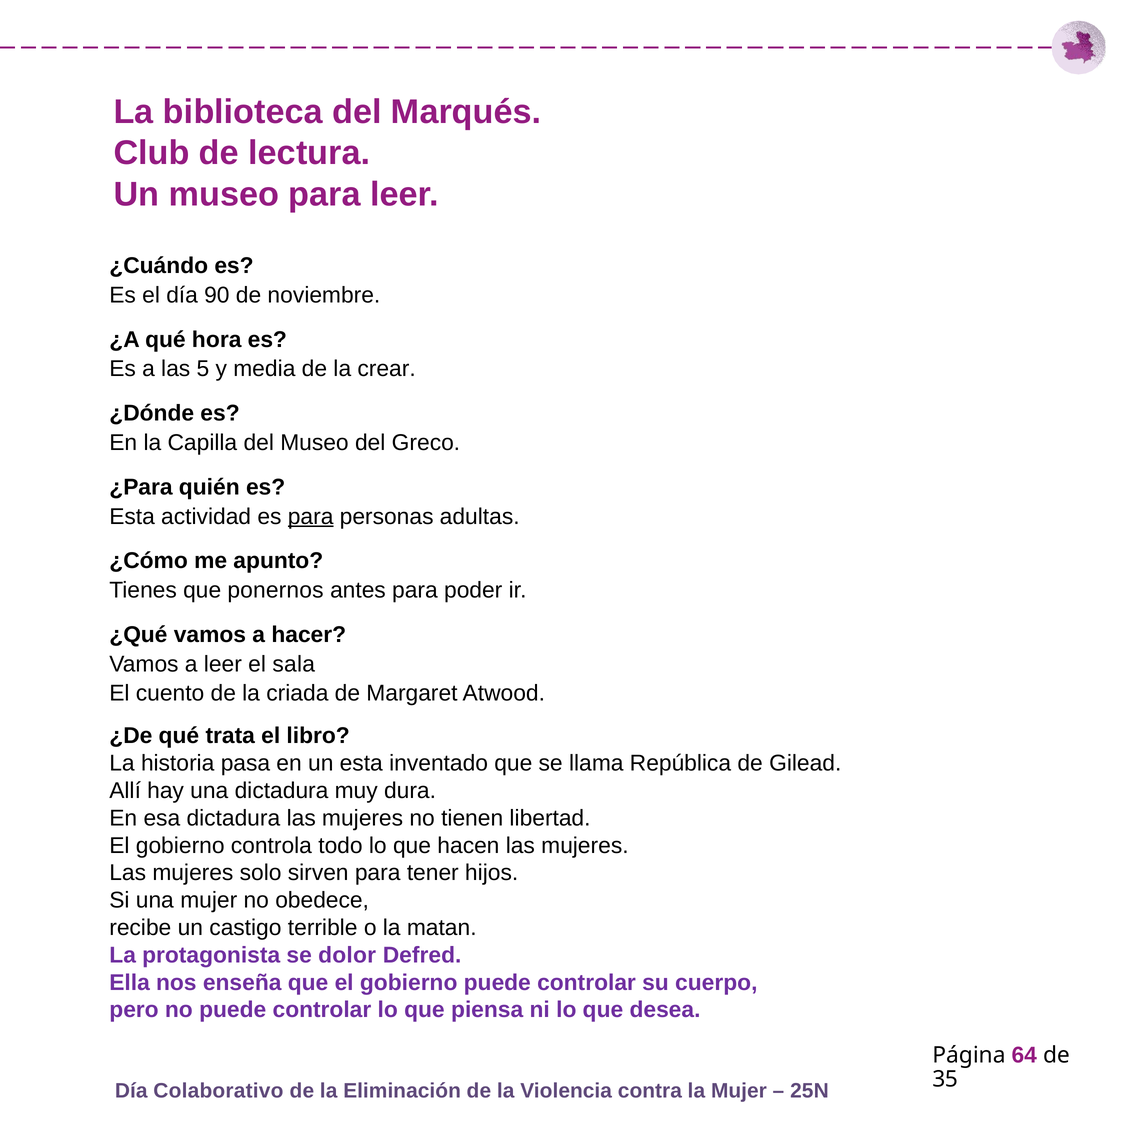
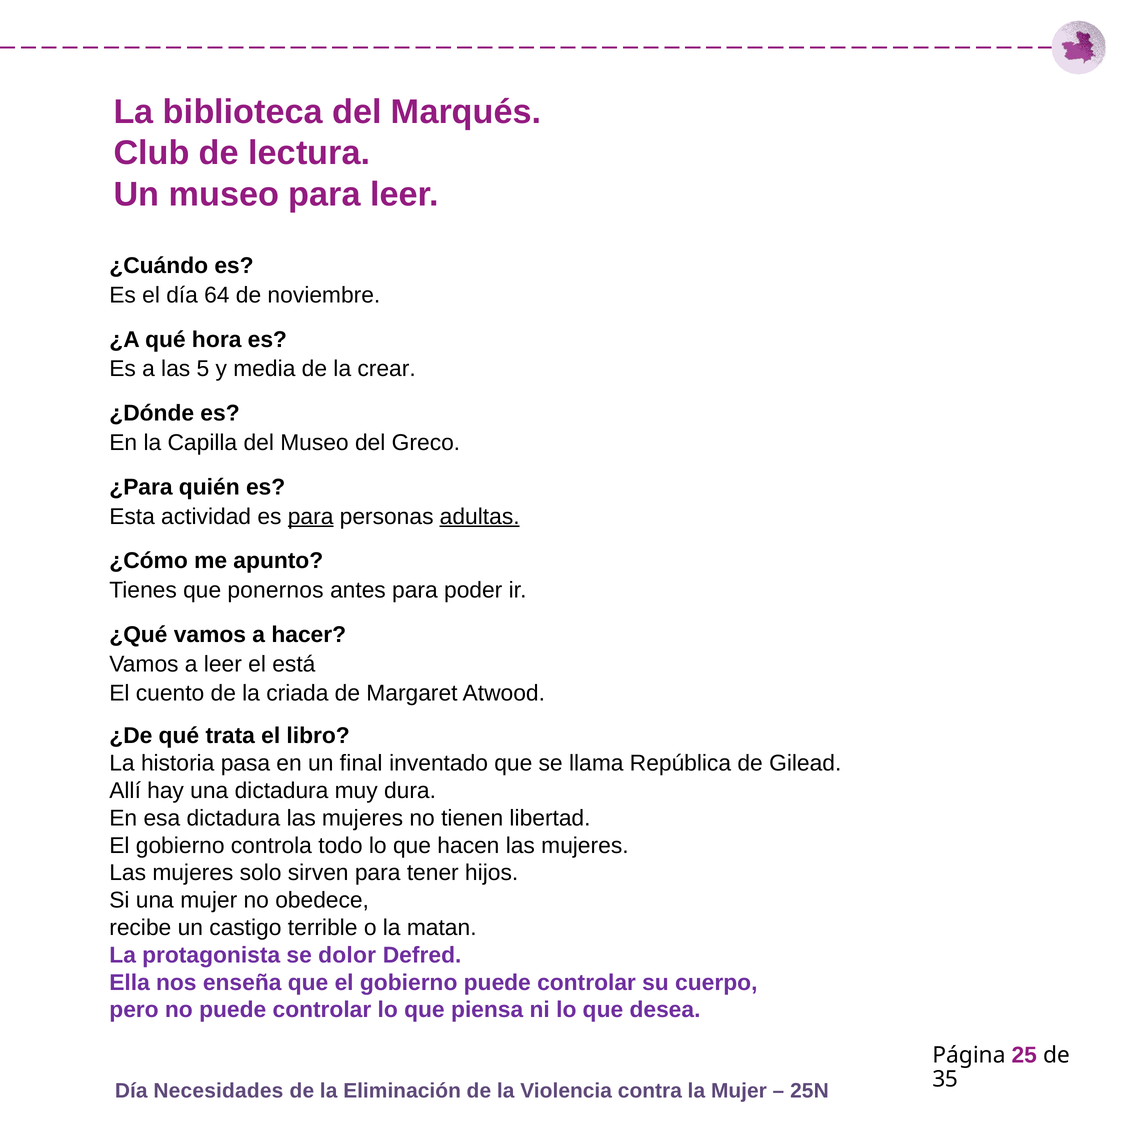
90: 90 -> 64
adultas underline: none -> present
sala: sala -> está
un esta: esta -> final
64: 64 -> 25
Colaborativo: Colaborativo -> Necesidades
